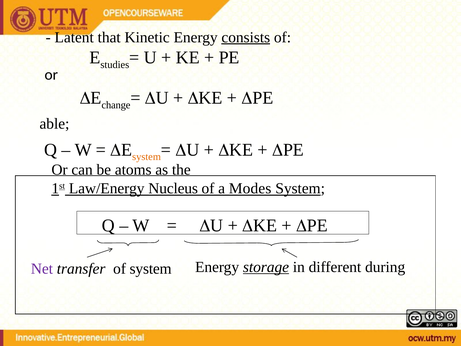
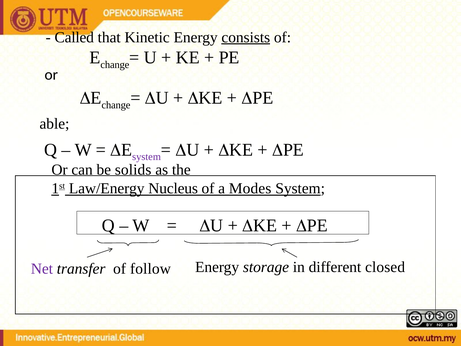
Latent: Latent -> Called
studies at (115, 65): studies -> change
system at (147, 157) colour: orange -> purple
atoms: atoms -> solids
of system: system -> follow
storage underline: present -> none
during: during -> closed
